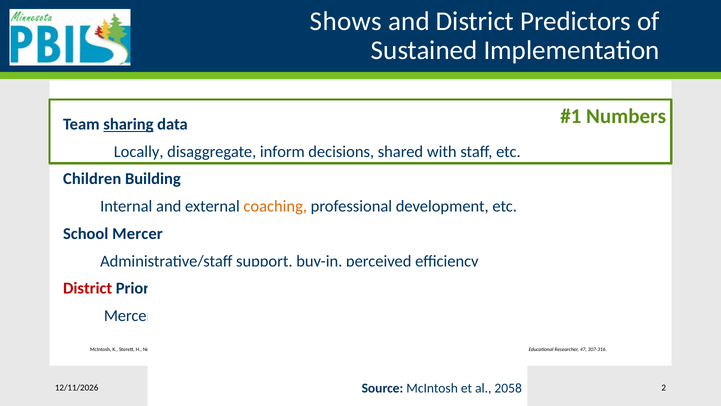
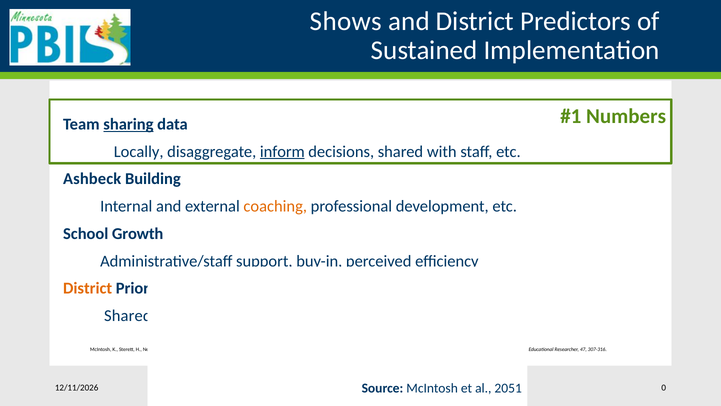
inform underline: none -> present
Children: Children -> Ashbeck
School Mercer: Mercer -> Growth
District at (88, 288) colour: red -> orange
Mercer at (128, 315): Mercer -> Shared
2058: 2058 -> 2051
2: 2 -> 0
